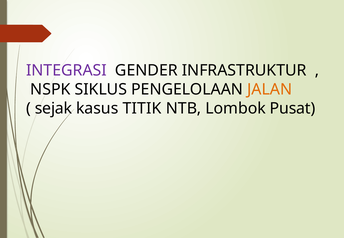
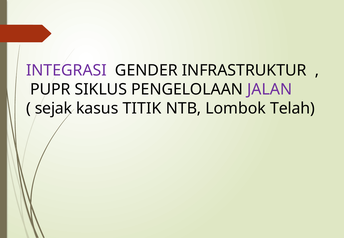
NSPK: NSPK -> PUPR
JALAN colour: orange -> purple
Pusat: Pusat -> Telah
